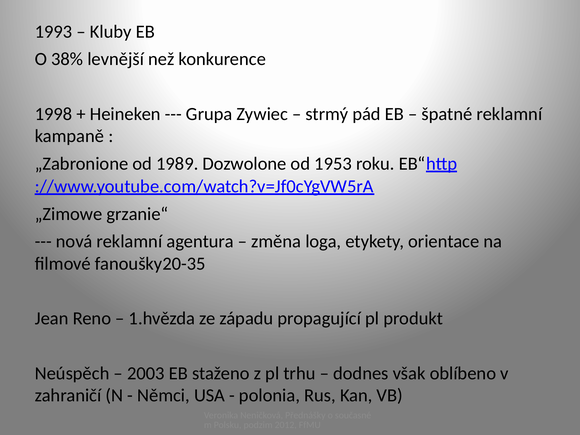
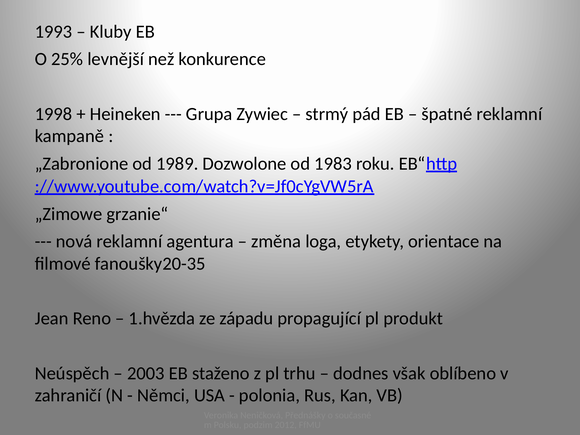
38%: 38% -> 25%
1953: 1953 -> 1983
